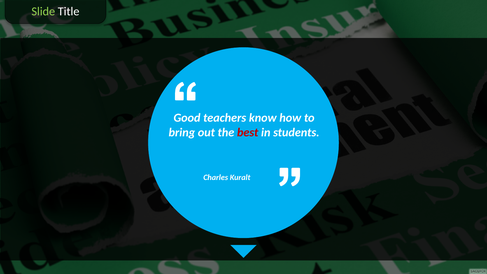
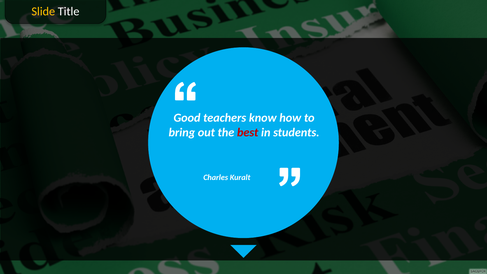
Slide colour: light green -> yellow
